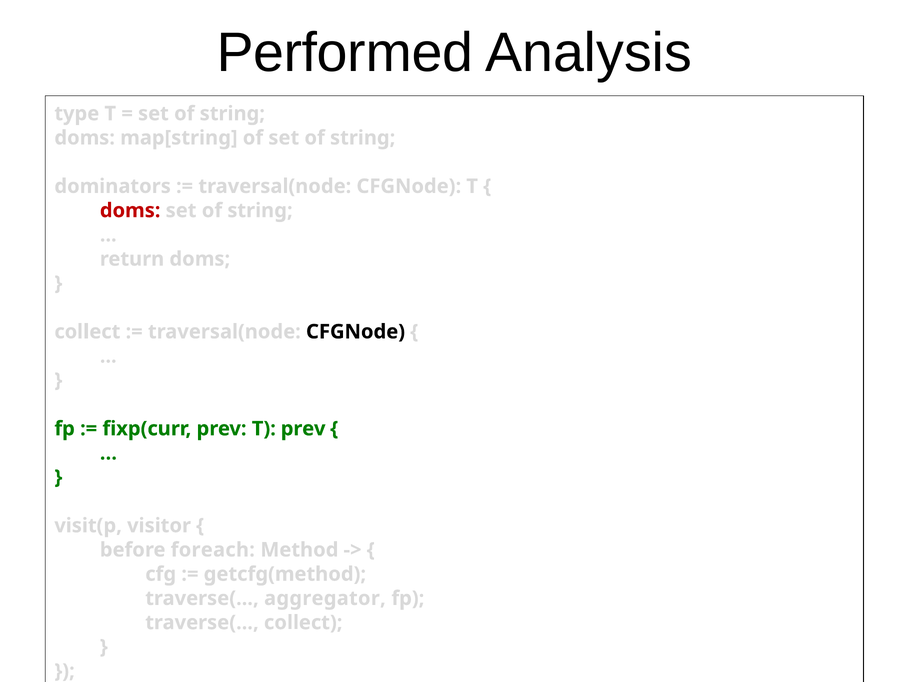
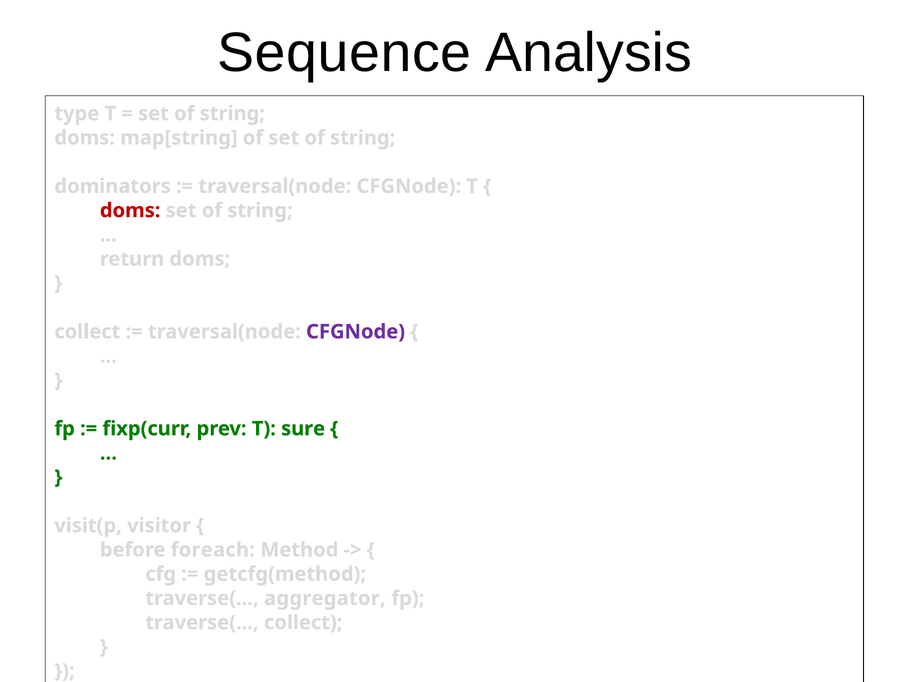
Performed: Performed -> Sequence
CFGNode at (356, 332) colour: black -> purple
T prev: prev -> sure
